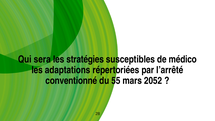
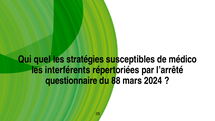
sera: sera -> quel
adaptations: adaptations -> interférents
conventionné: conventionné -> questionnaire
55: 55 -> 88
2052: 2052 -> 2024
